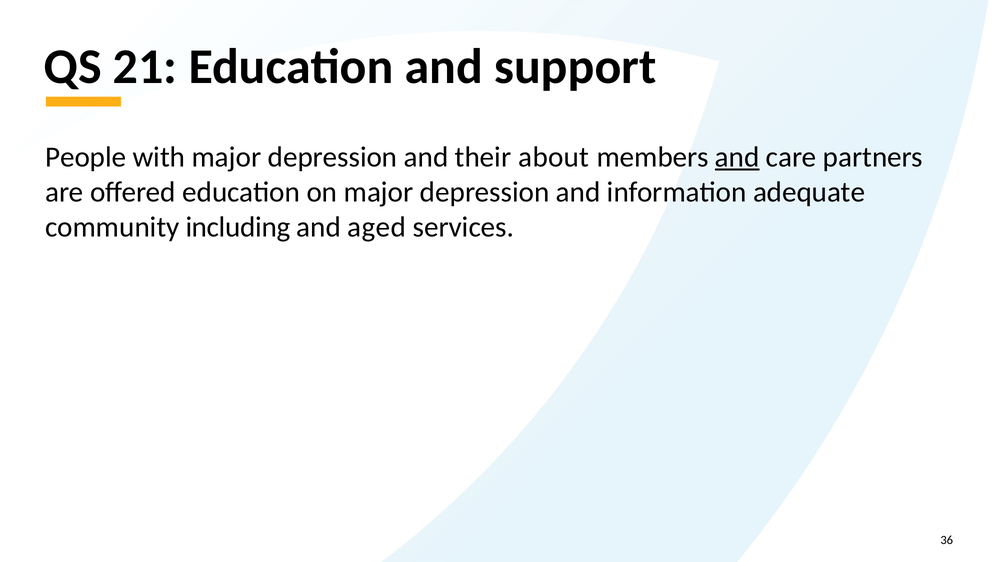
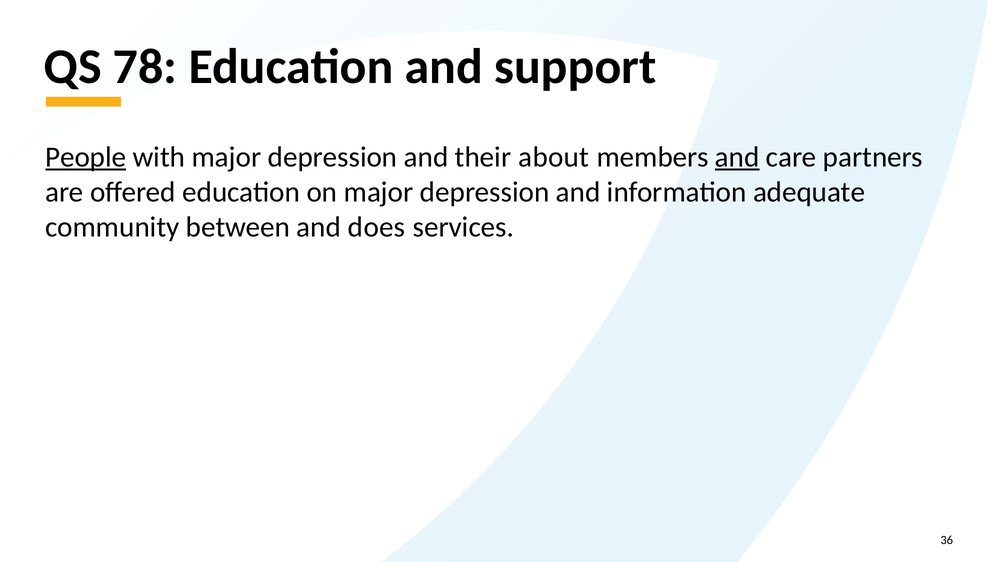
21: 21 -> 78
People underline: none -> present
including: including -> between
aged: aged -> does
